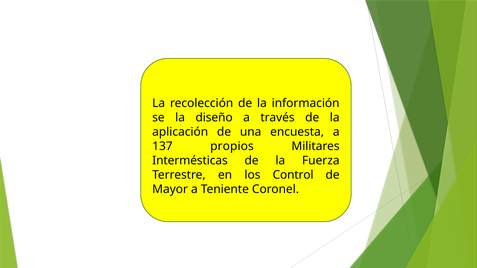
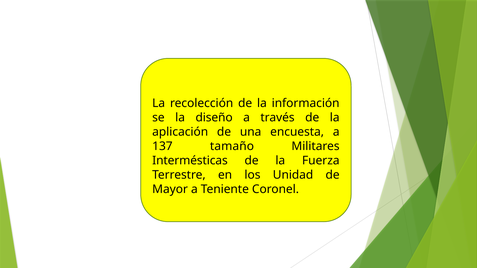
propios: propios -> tamaño
Control: Control -> Unidad
